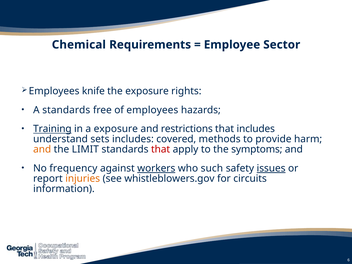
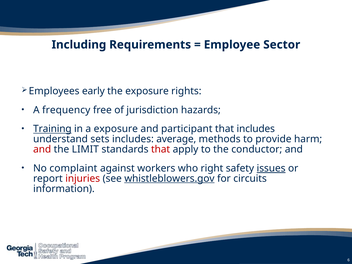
Chemical: Chemical -> Including
knife: knife -> early
A standards: standards -> frequency
of employees: employees -> jurisdiction
restrictions: restrictions -> participant
covered: covered -> average
and at (42, 149) colour: orange -> red
symptoms: symptoms -> conductor
frequency: frequency -> complaint
workers underline: present -> none
such: such -> right
injuries colour: orange -> red
whistleblowers.gov underline: none -> present
